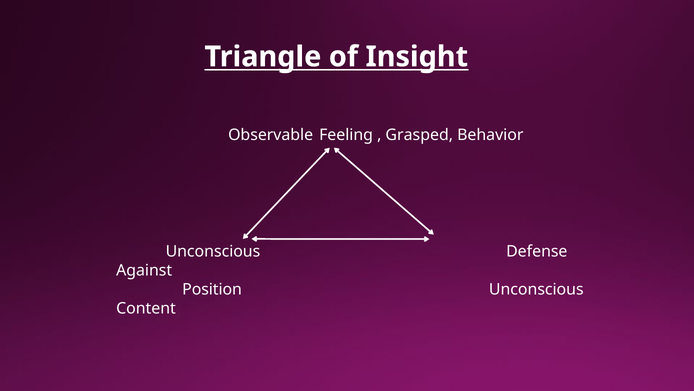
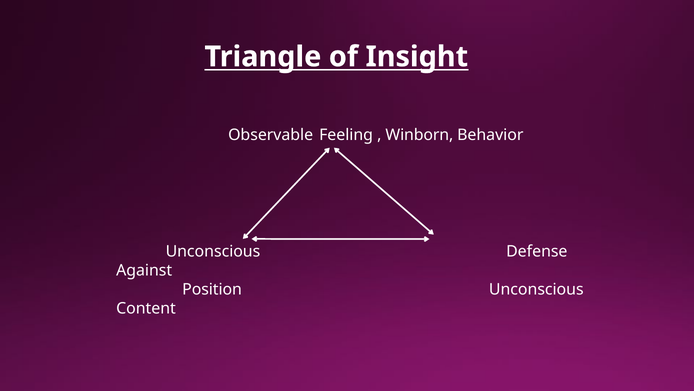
Grasped: Grasped -> Winborn
